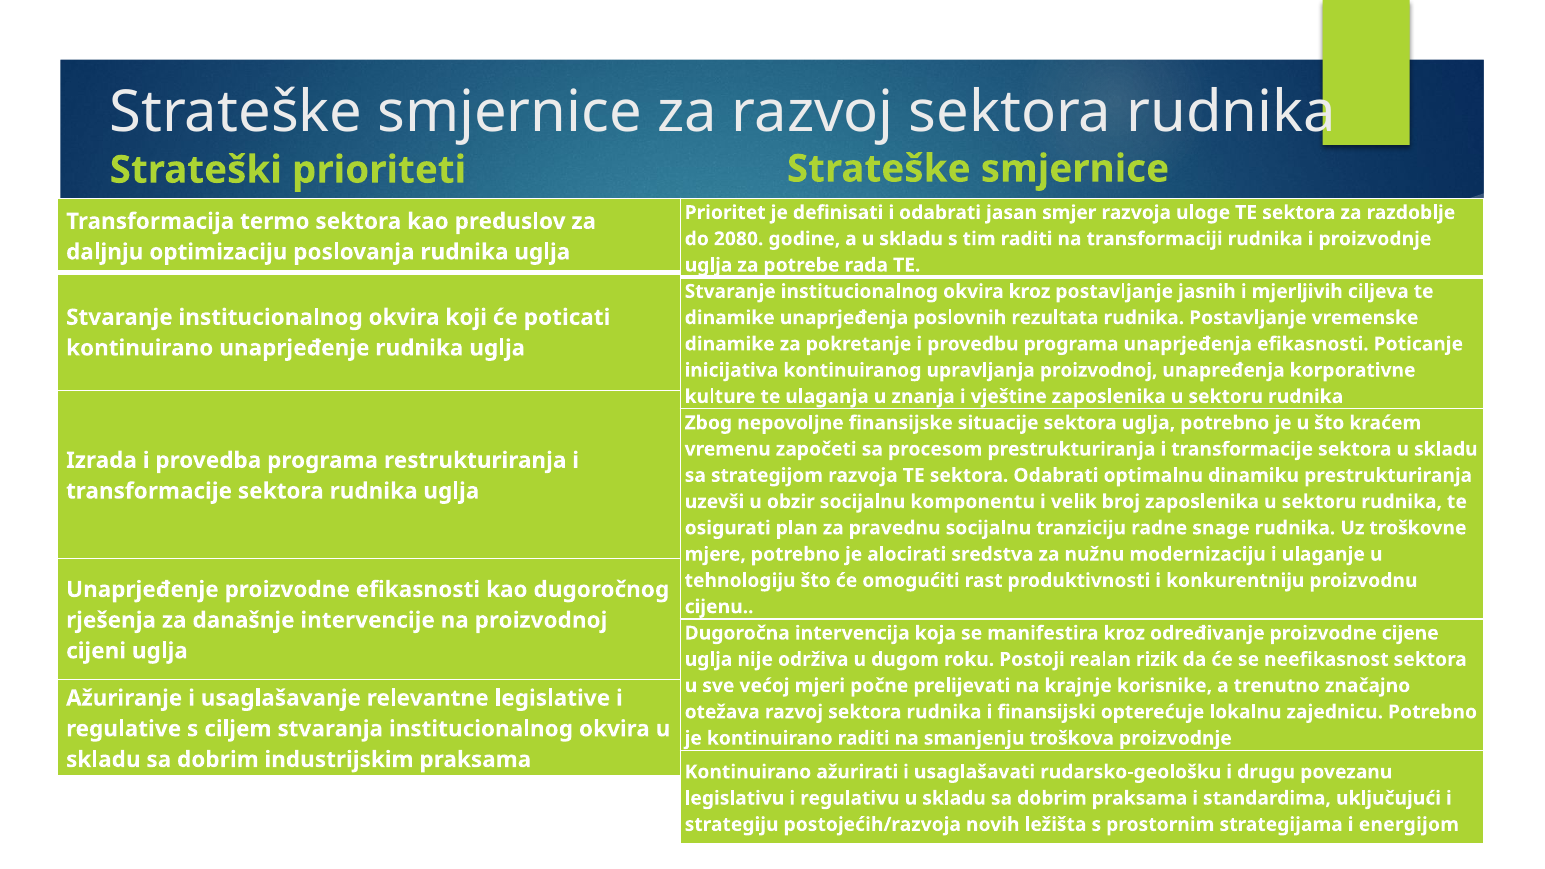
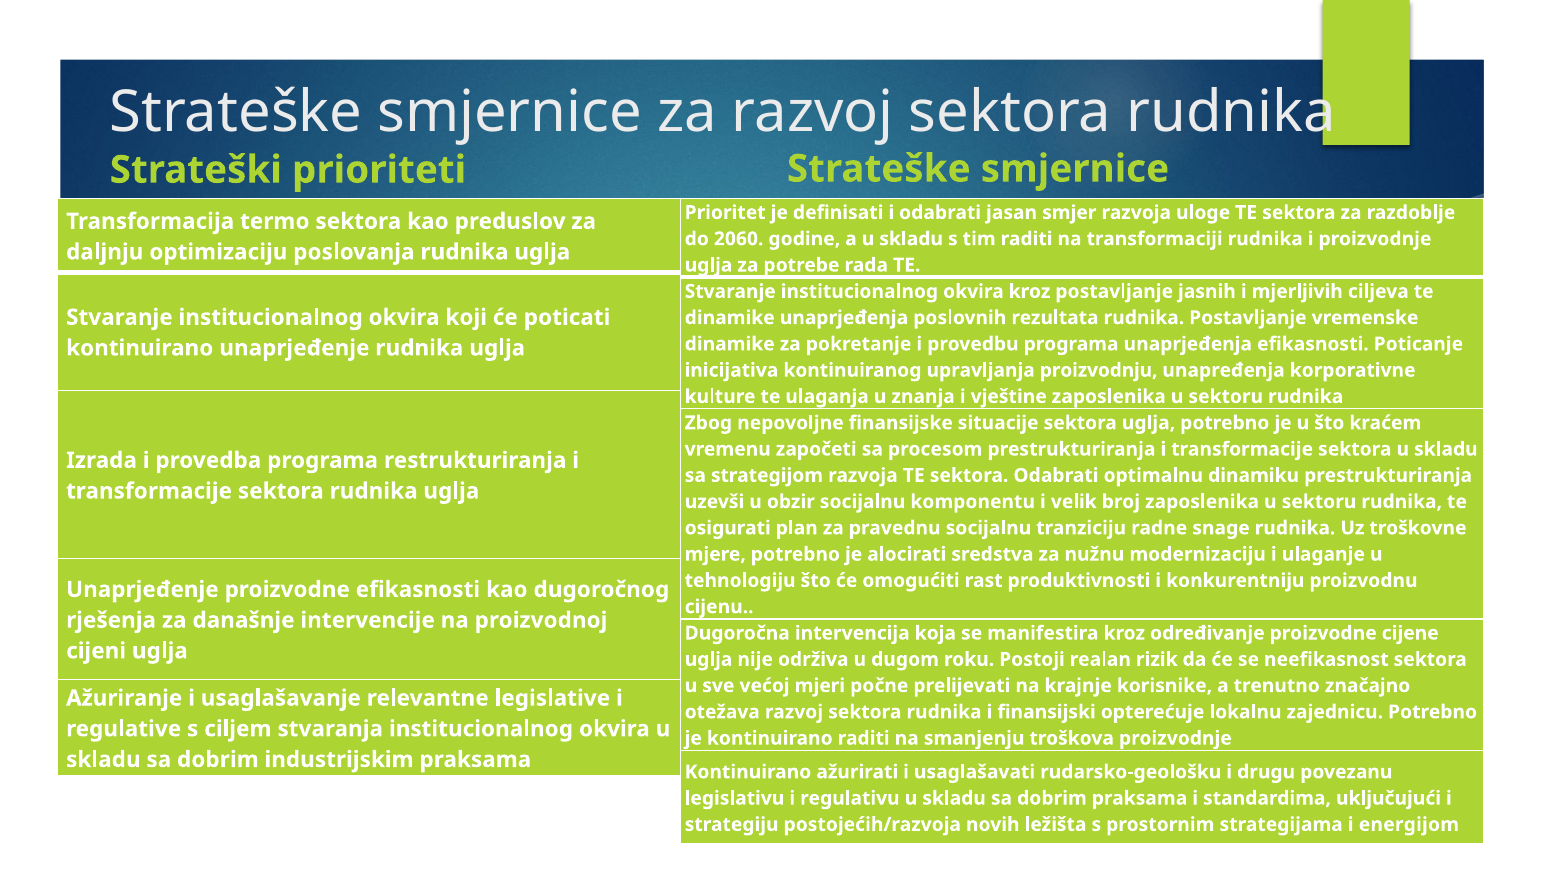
2080: 2080 -> 2060
upravljanja proizvodnoj: proizvodnoj -> proizvodnju
